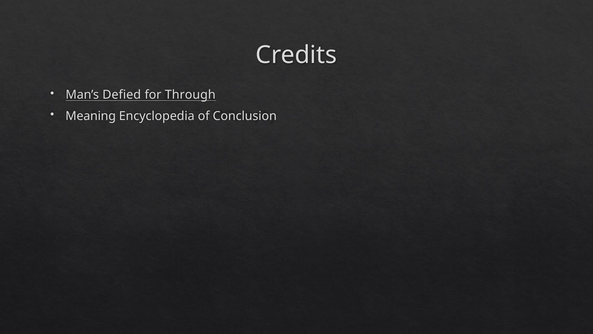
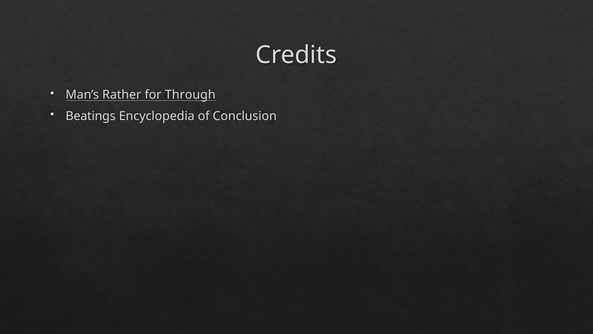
Defied: Defied -> Rather
Meaning: Meaning -> Beatings
